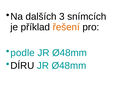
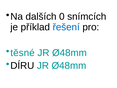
3: 3 -> 0
řešení colour: orange -> blue
podle: podle -> těsné
